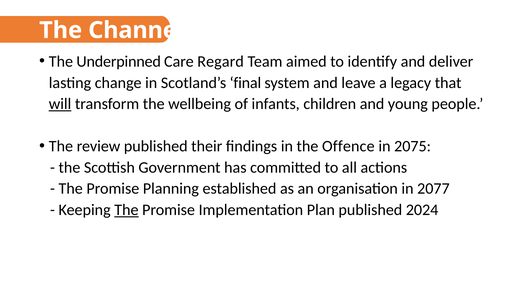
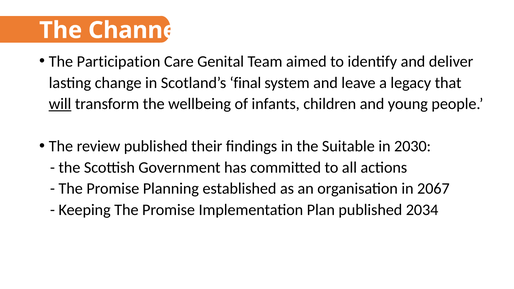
Underpinned: Underpinned -> Participation
Regard: Regard -> Genital
Offence: Offence -> Suitable
2075: 2075 -> 2030
2077: 2077 -> 2067
The at (126, 210) underline: present -> none
2024: 2024 -> 2034
